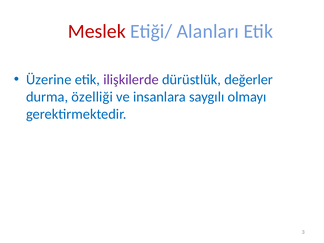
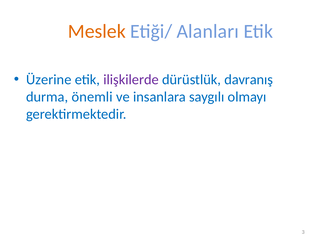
Meslek colour: red -> orange
değerler: değerler -> davranış
özelliği: özelliği -> önemli
